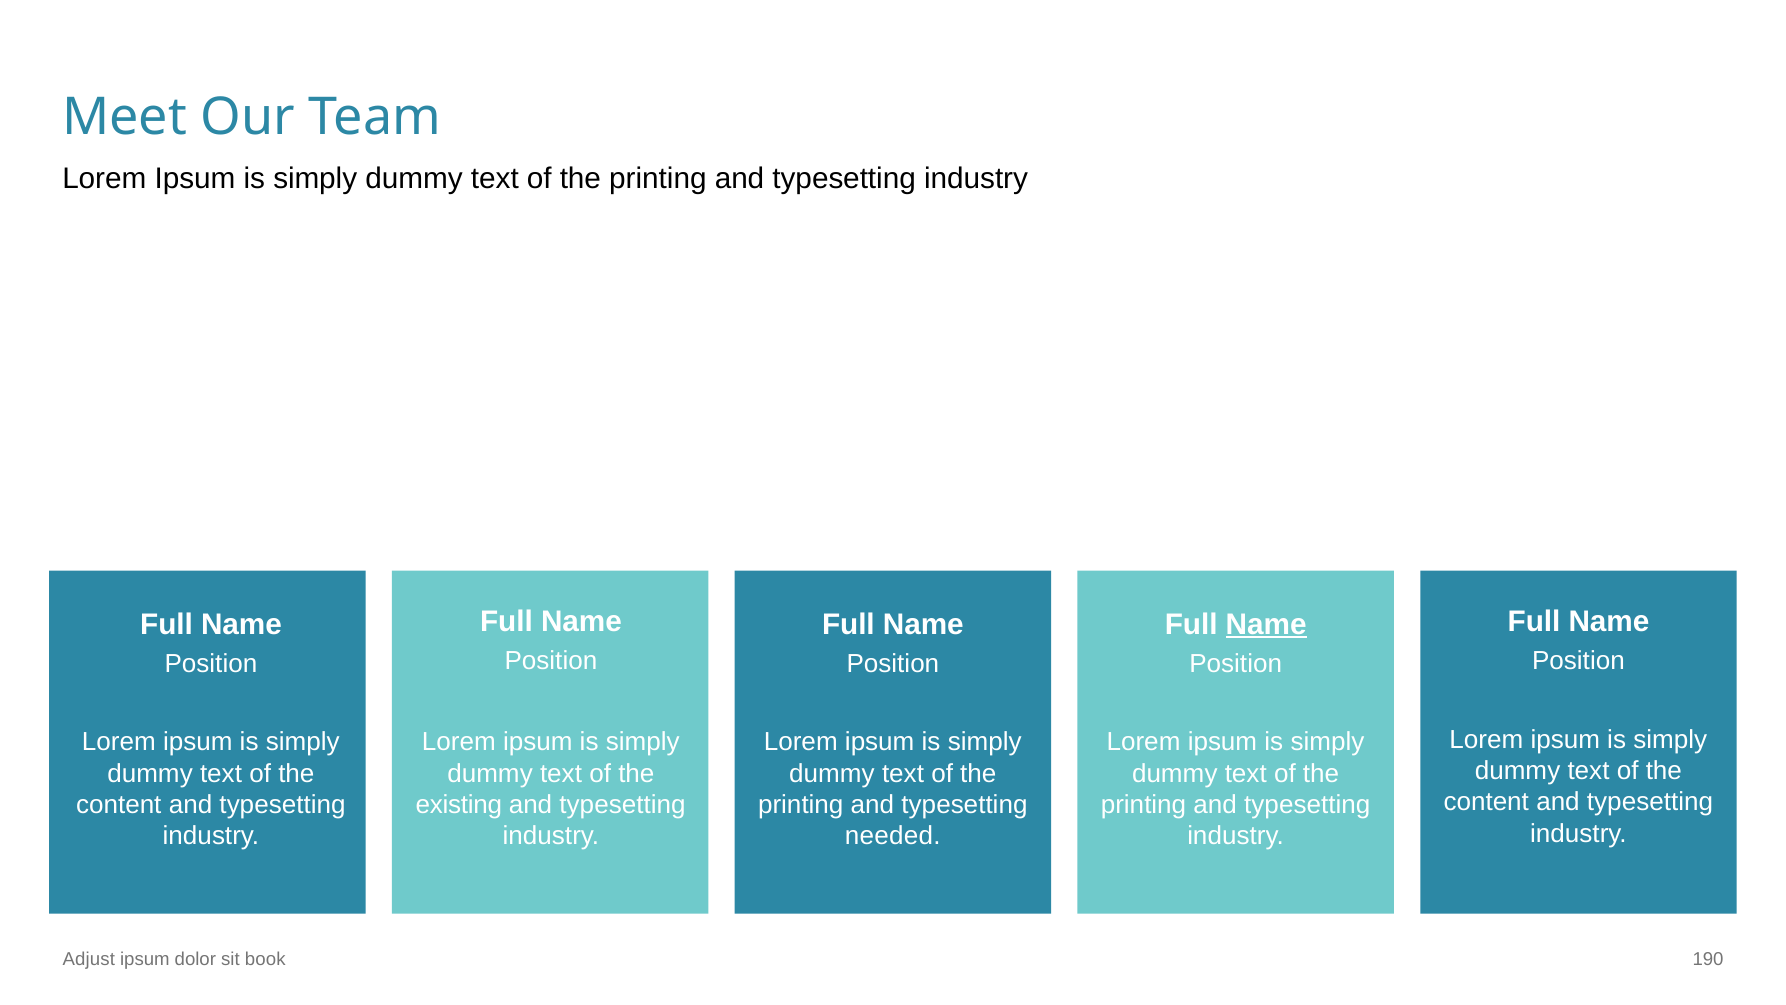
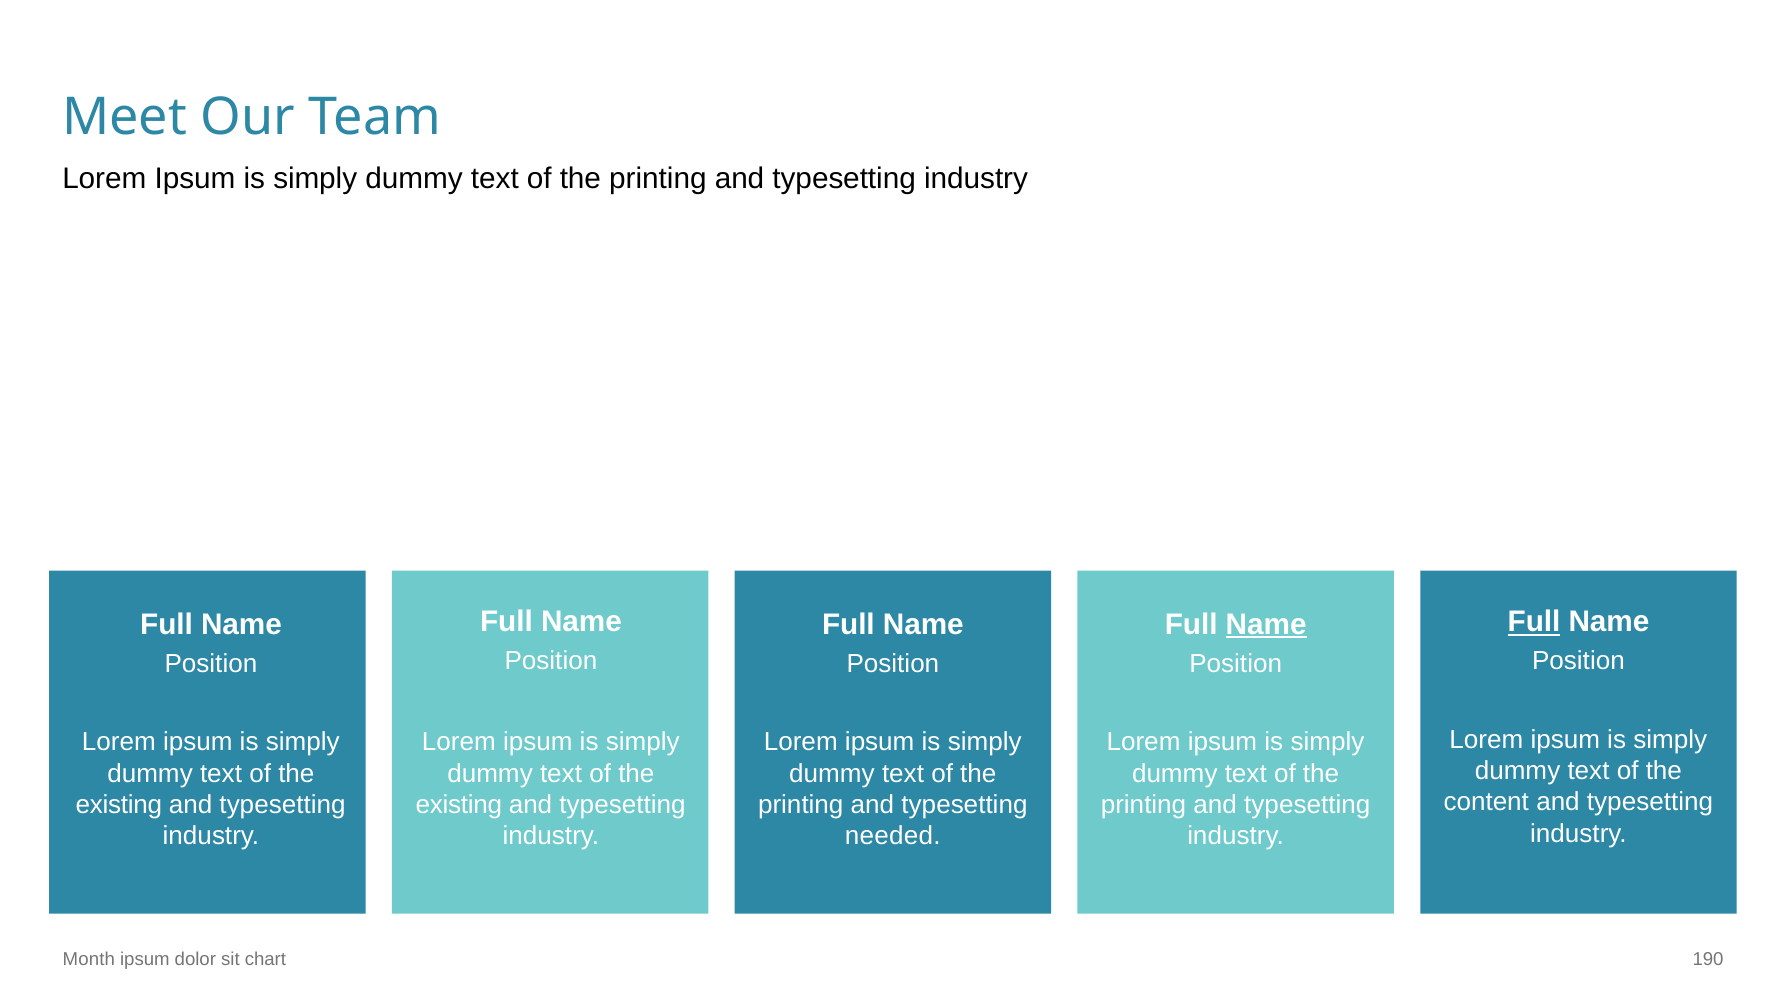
Full at (1534, 622) underline: none -> present
content at (119, 804): content -> existing
Adjust: Adjust -> Month
book: book -> chart
